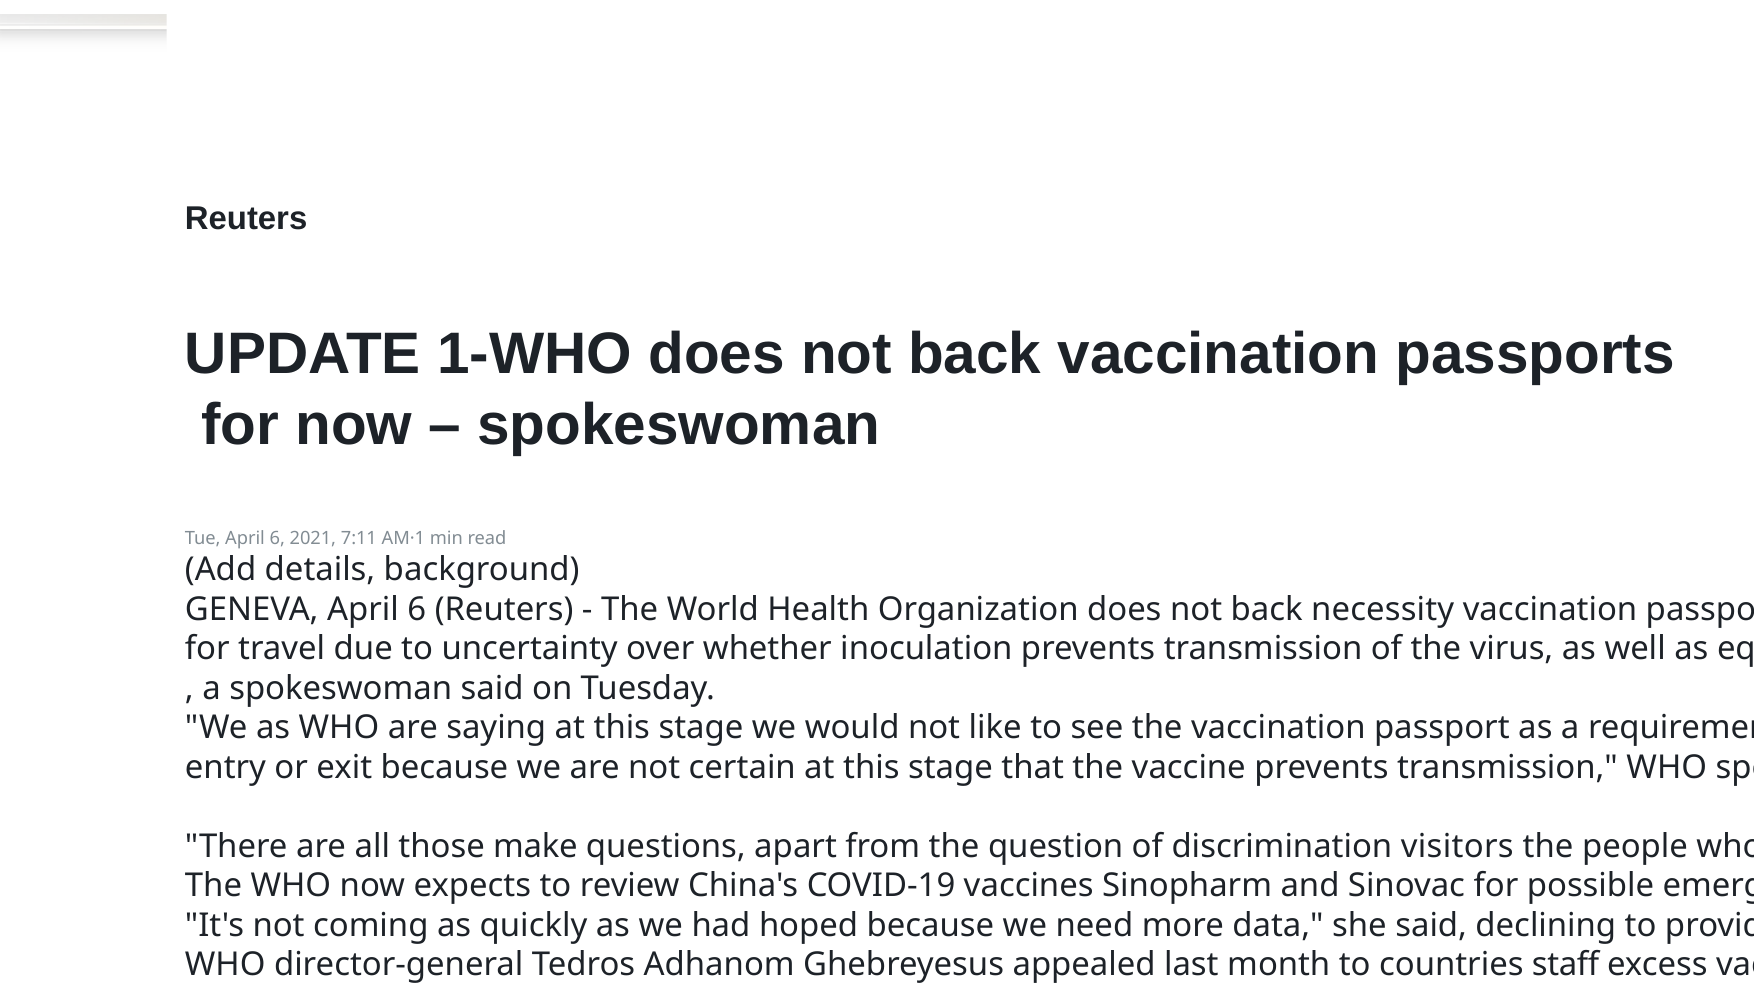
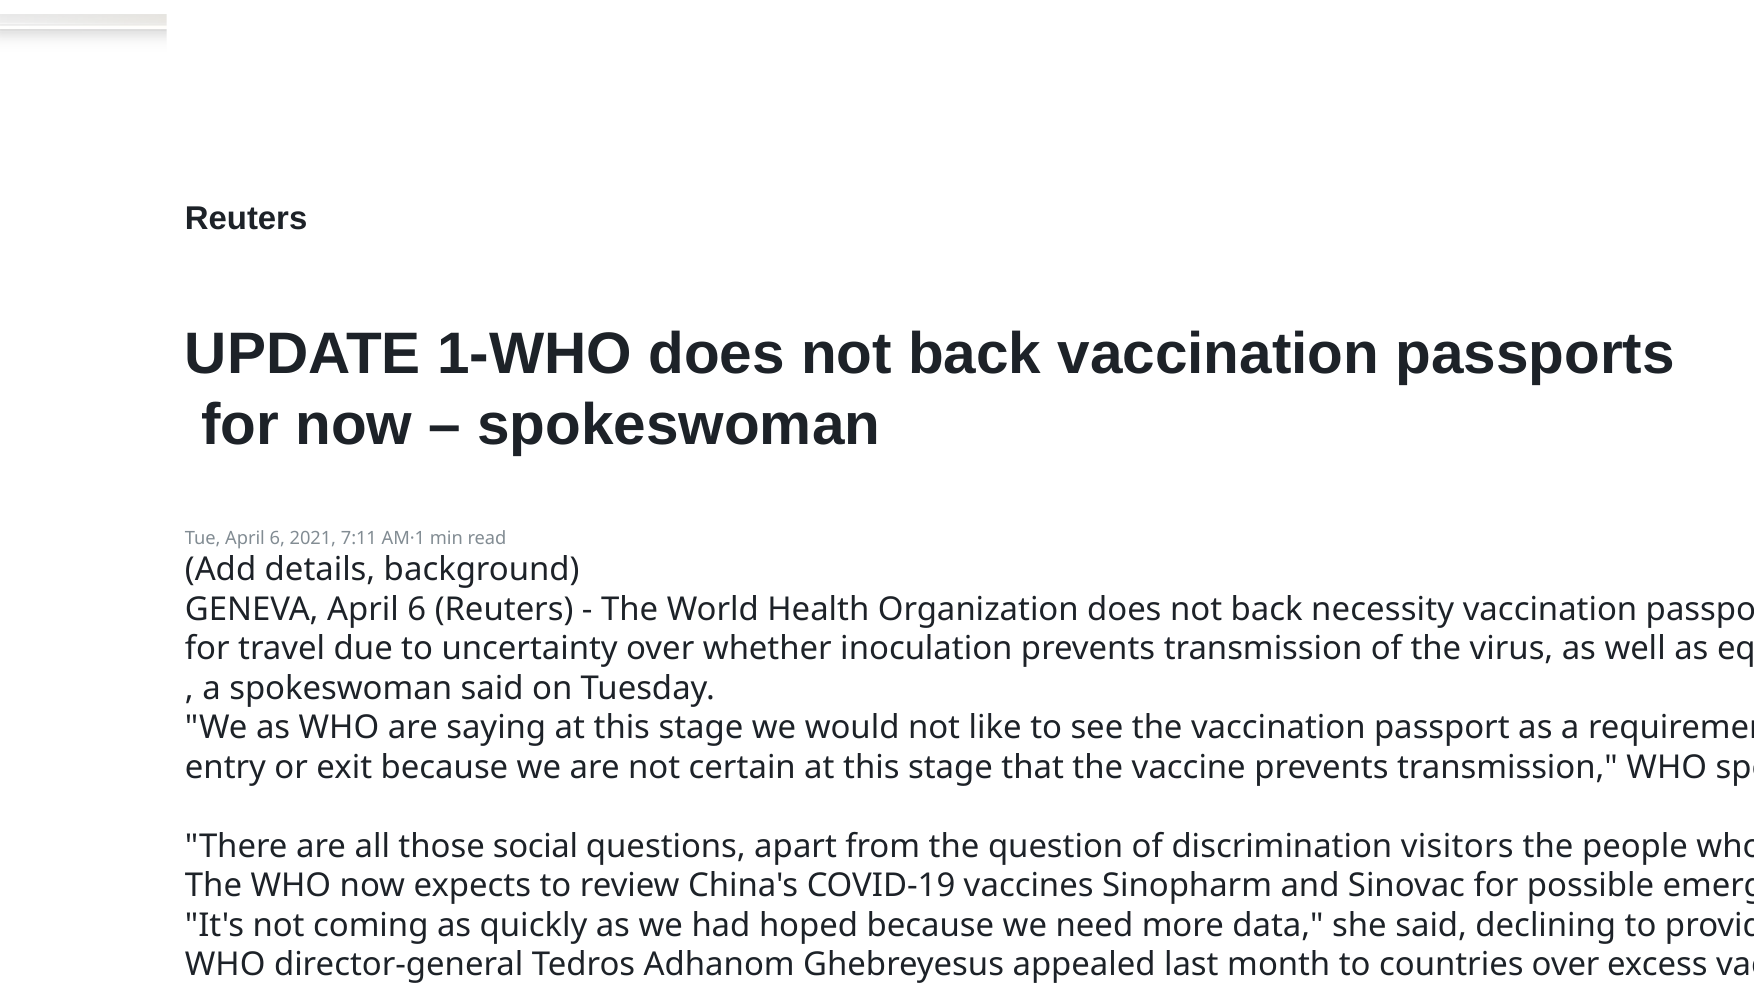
make: make -> social
countries staff: staff -> over
